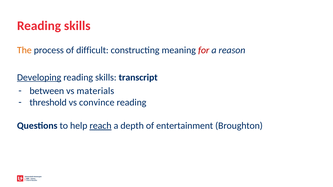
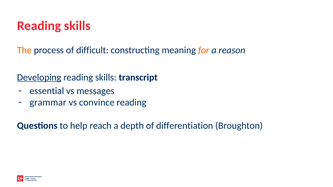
for colour: red -> orange
between: between -> essential
materials: materials -> messages
threshold: threshold -> grammar
reach underline: present -> none
entertainment: entertainment -> differentiation
